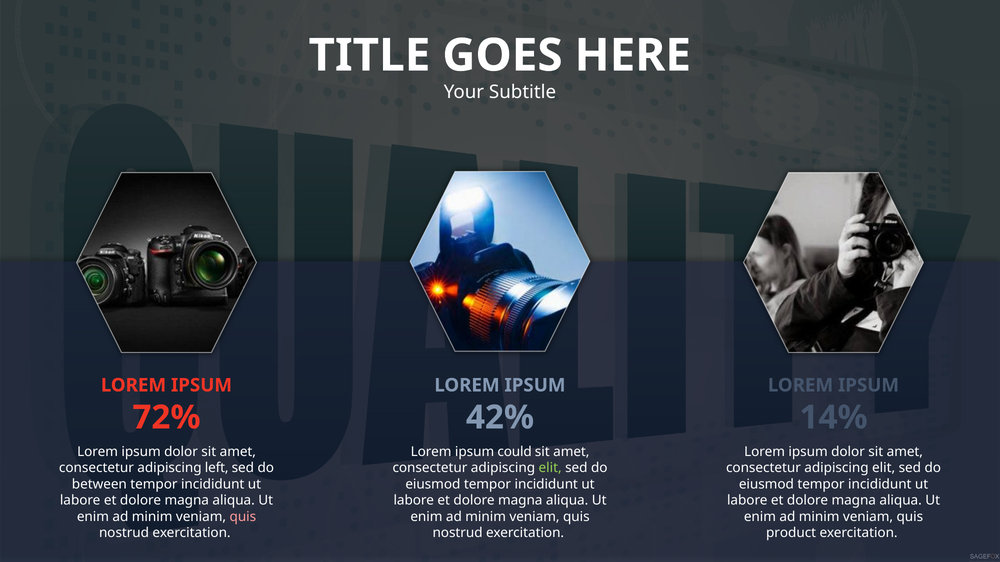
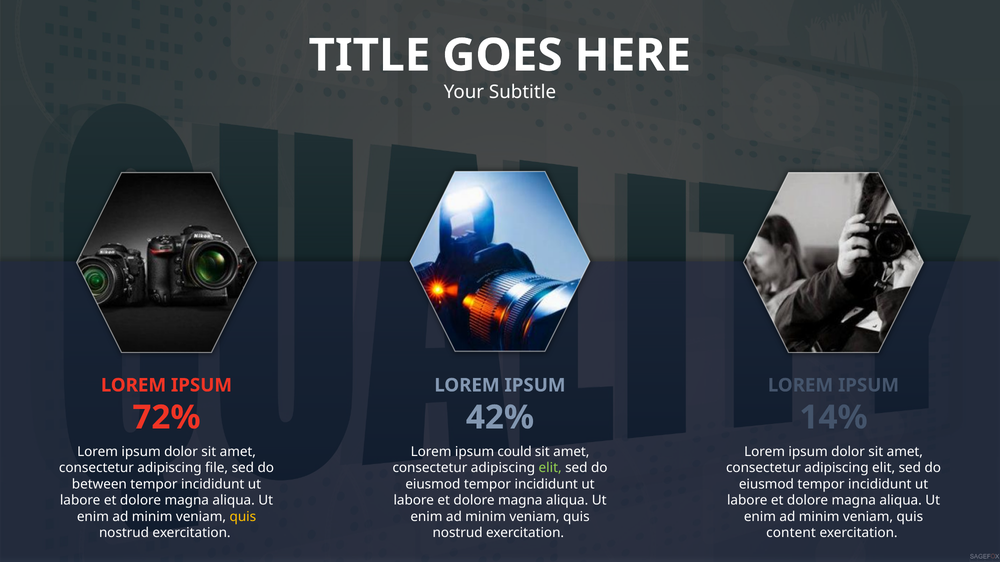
left: left -> file
quis at (243, 517) colour: pink -> yellow
product: product -> content
